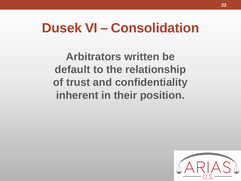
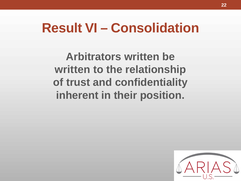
Dusek: Dusek -> Result
default at (72, 69): default -> written
